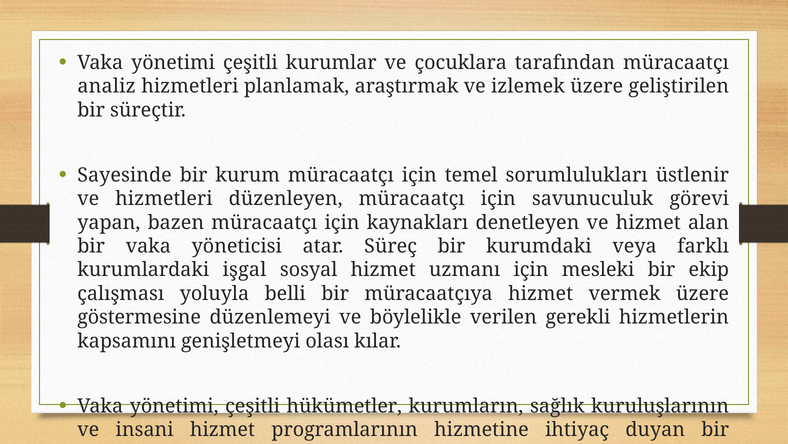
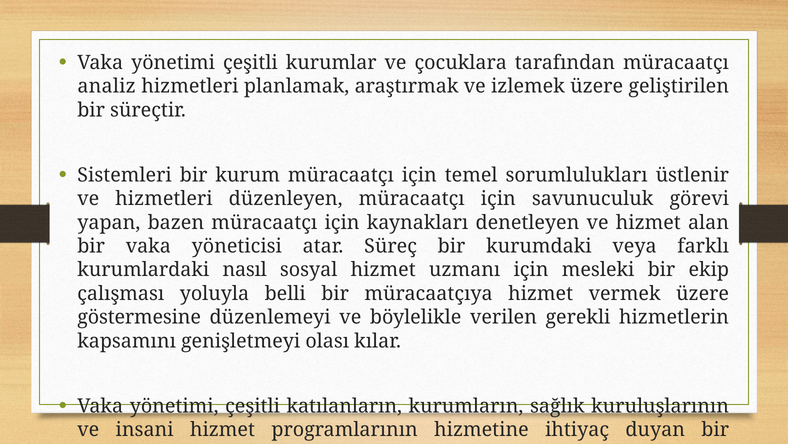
Sayesinde: Sayesinde -> Sistemleri
işgal: işgal -> nasıl
hükümetler: hükümetler -> katılanların
